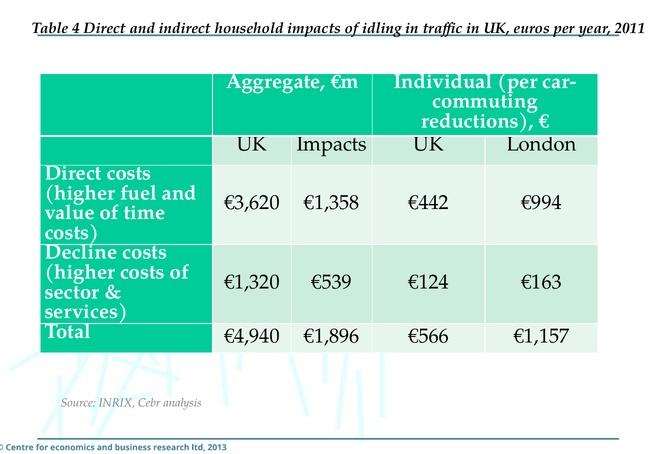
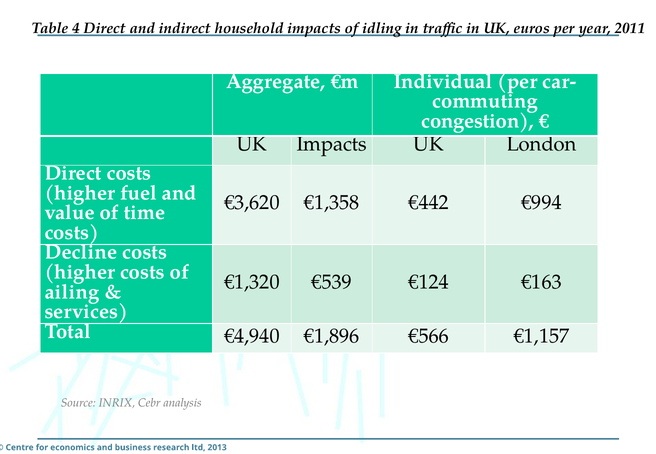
reductions: reductions -> congestion
sector: sector -> ailing
